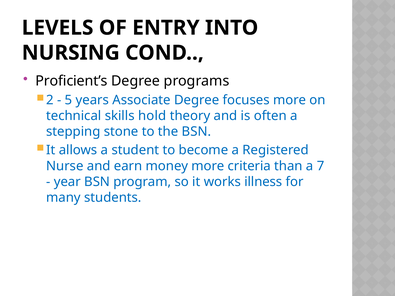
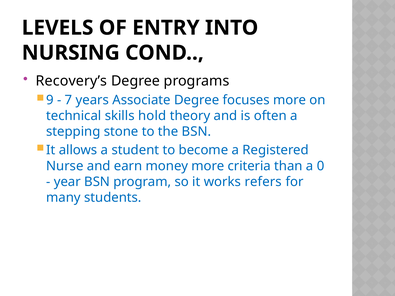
Proficient’s: Proficient’s -> Recovery’s
2: 2 -> 9
5: 5 -> 7
7: 7 -> 0
illness: illness -> refers
